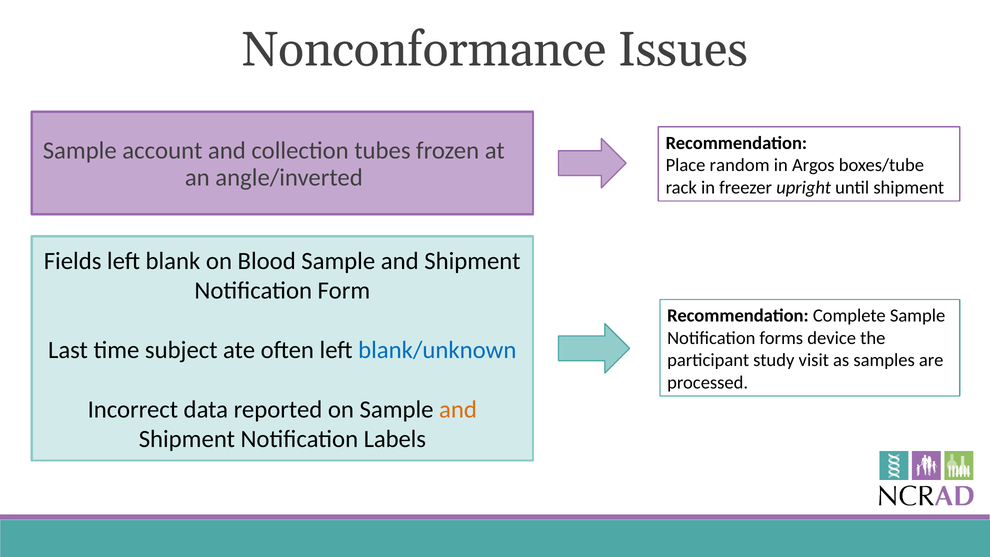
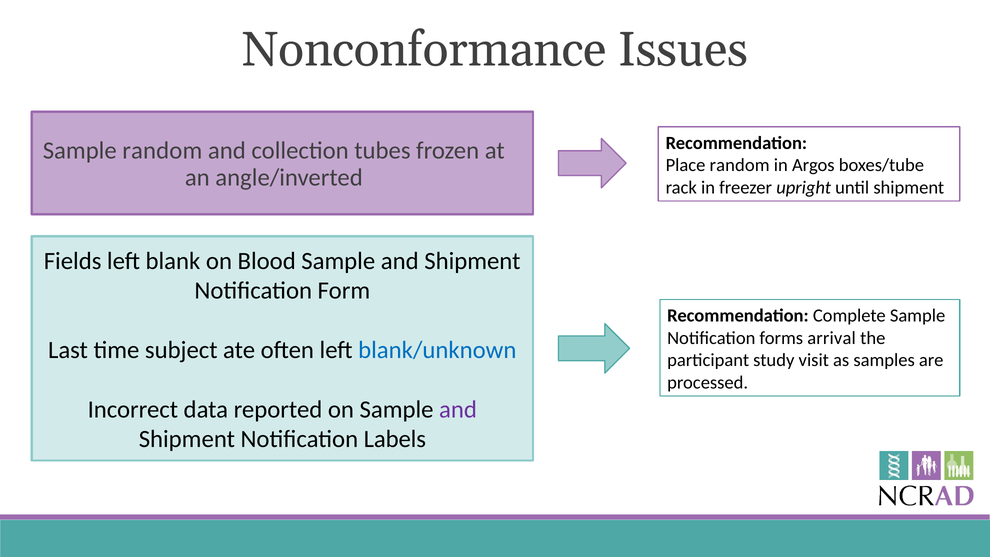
Sample account: account -> random
device: device -> arrival
and at (458, 409) colour: orange -> purple
